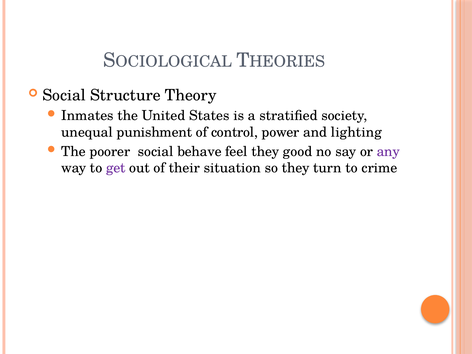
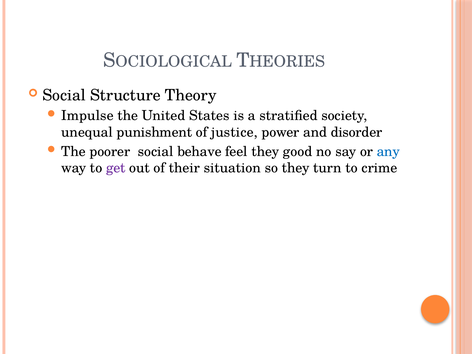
Inmates: Inmates -> Impulse
control: control -> justice
lighting: lighting -> disorder
any colour: purple -> blue
